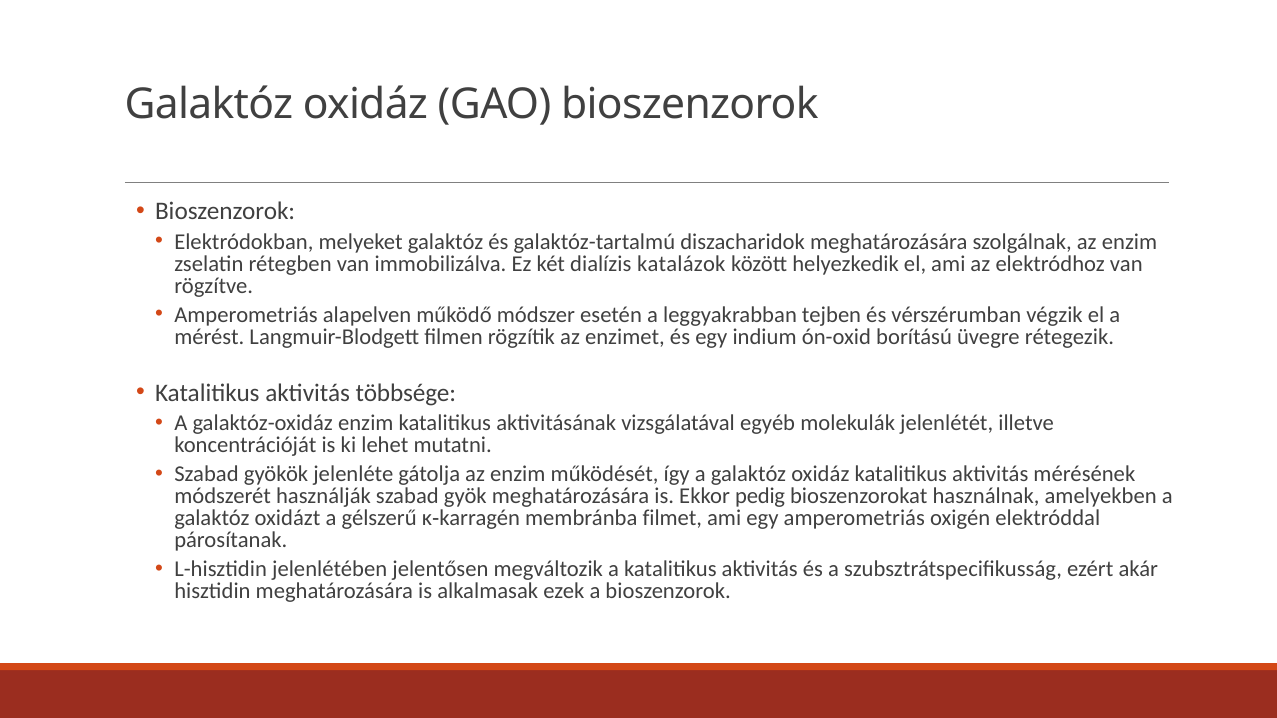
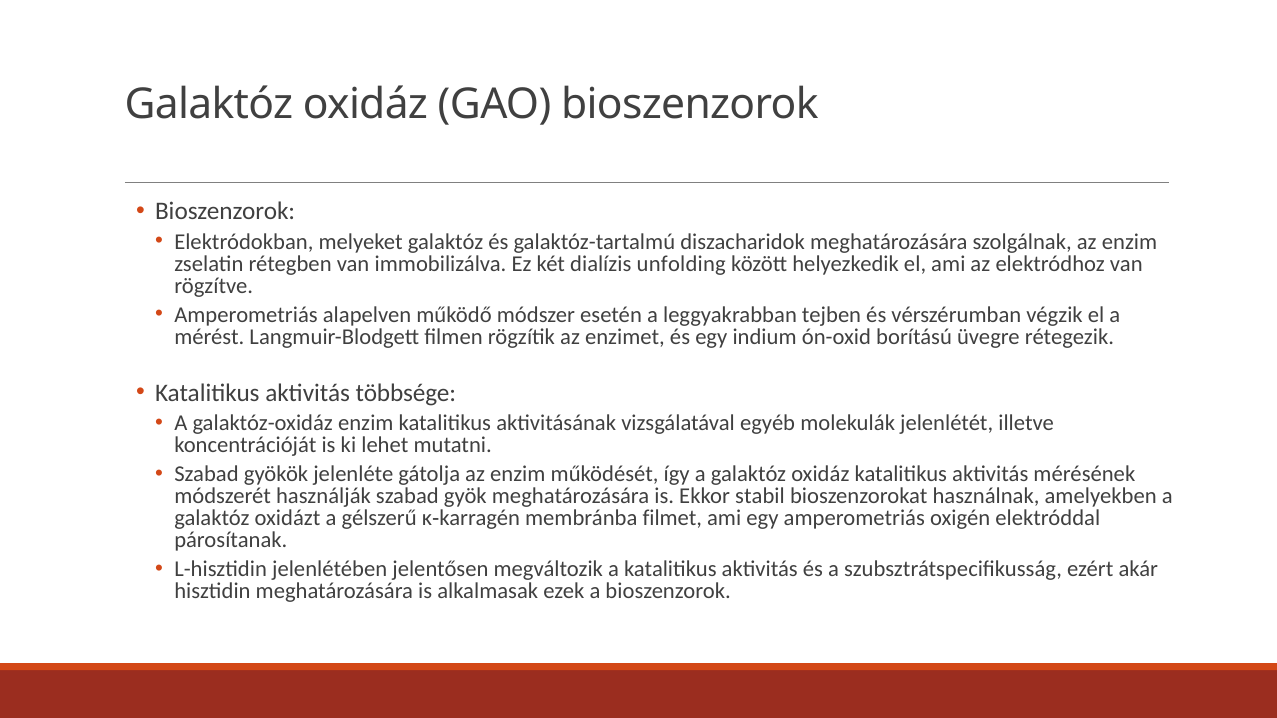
katalázok: katalázok -> unfolding
pedig: pedig -> stabil
